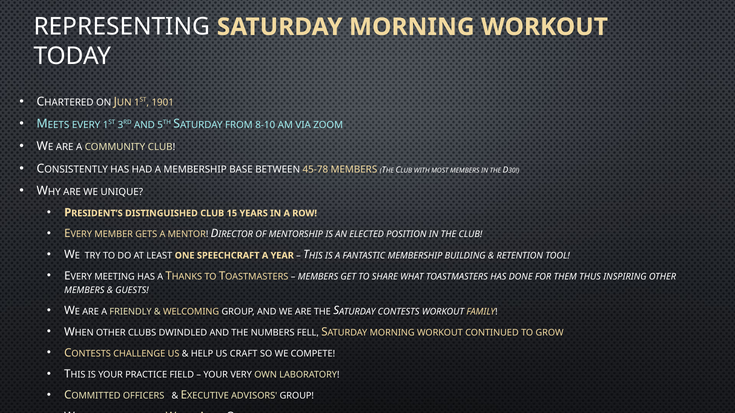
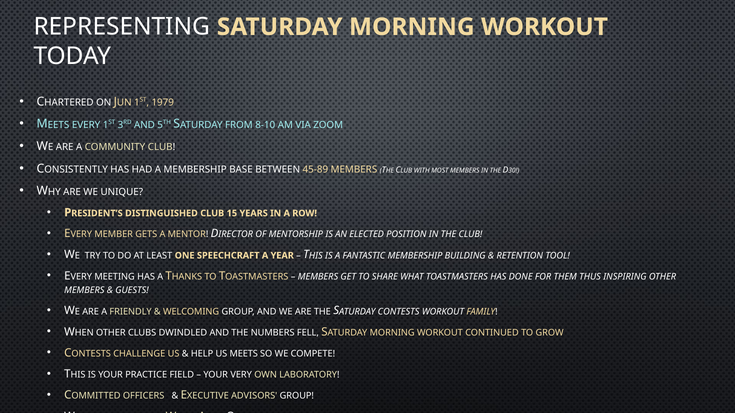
1901: 1901 -> 1979
45-78: 45-78 -> 45-89
US CRAFT: CRAFT -> MEETS
